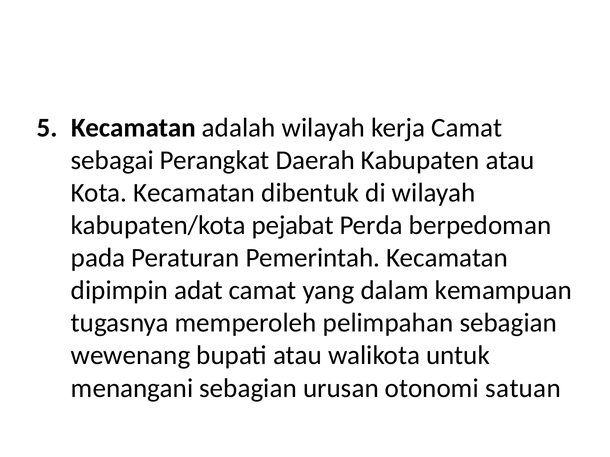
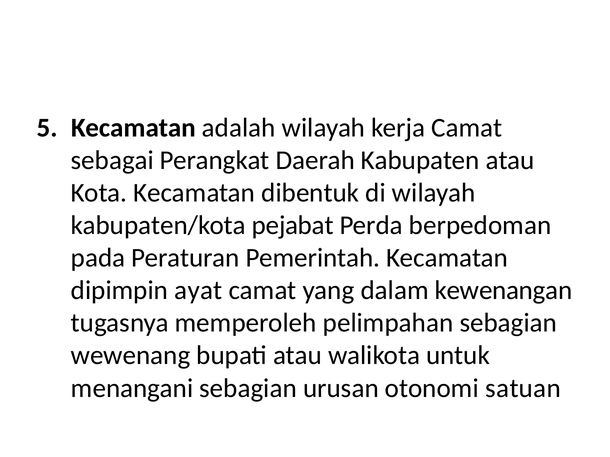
adat: adat -> ayat
kemampuan: kemampuan -> kewenangan
